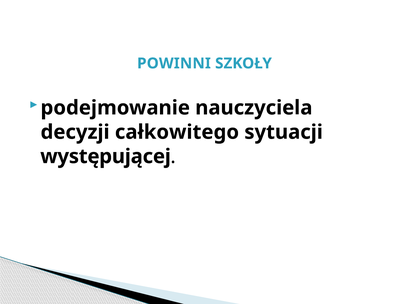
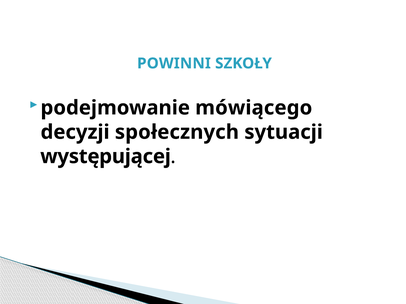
nauczyciela: nauczyciela -> mówiącego
całkowitego: całkowitego -> społecznych
